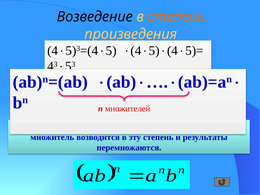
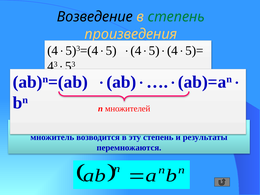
степень at (176, 17) colour: orange -> green
